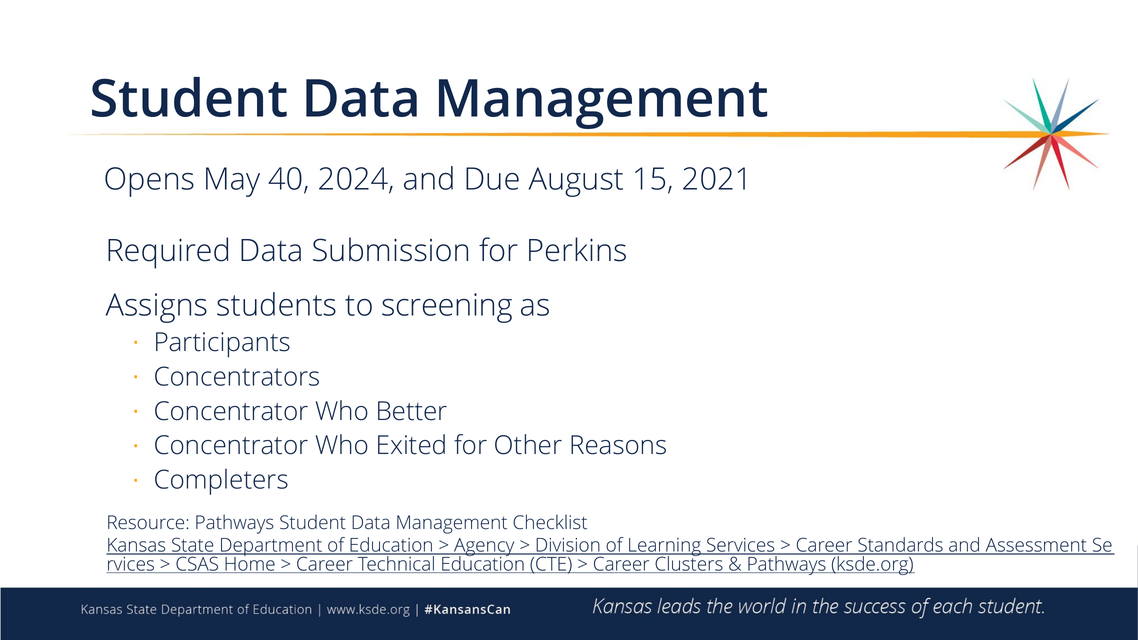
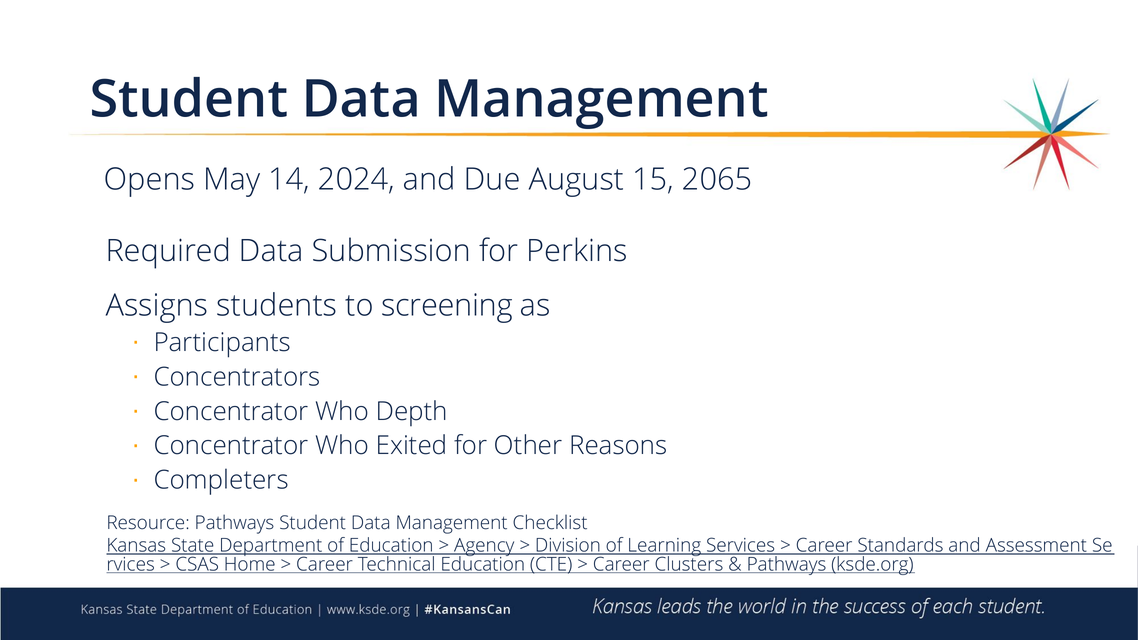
40: 40 -> 14
2021: 2021 -> 2065
Better: Better -> Depth
